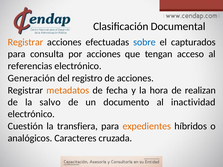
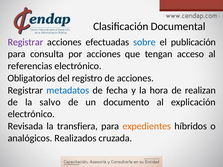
Registrar at (25, 42) colour: orange -> purple
capturados: capturados -> publicación
Generación: Generación -> Obligatorios
metadatos colour: orange -> blue
inactividad: inactividad -> explicación
Cuestión: Cuestión -> Revisada
Caracteres: Caracteres -> Realizados
